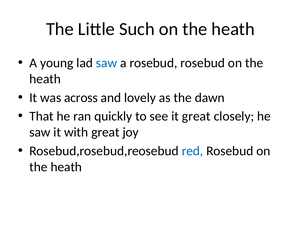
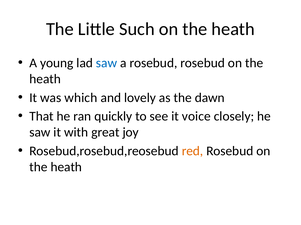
across: across -> which
it great: great -> voice
red colour: blue -> orange
